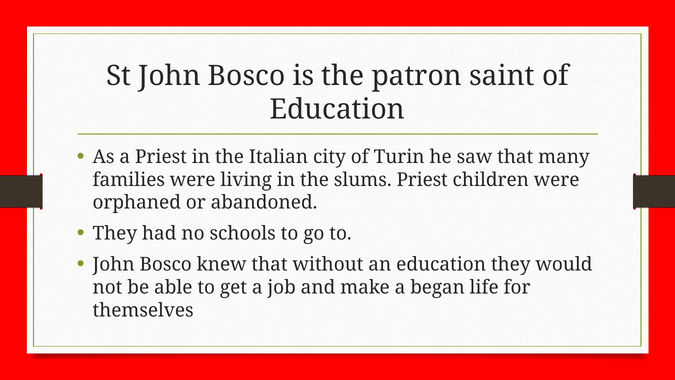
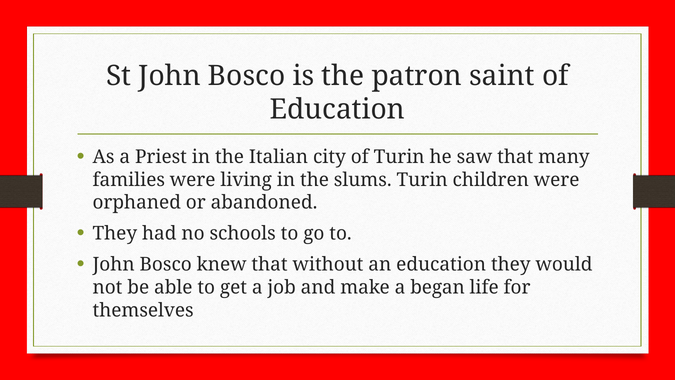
slums Priest: Priest -> Turin
